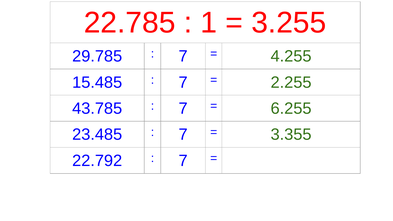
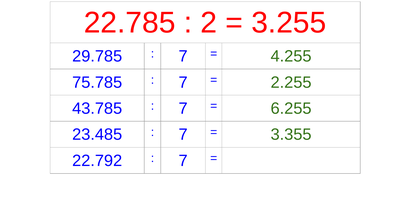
1: 1 -> 2
15.485: 15.485 -> 75.785
